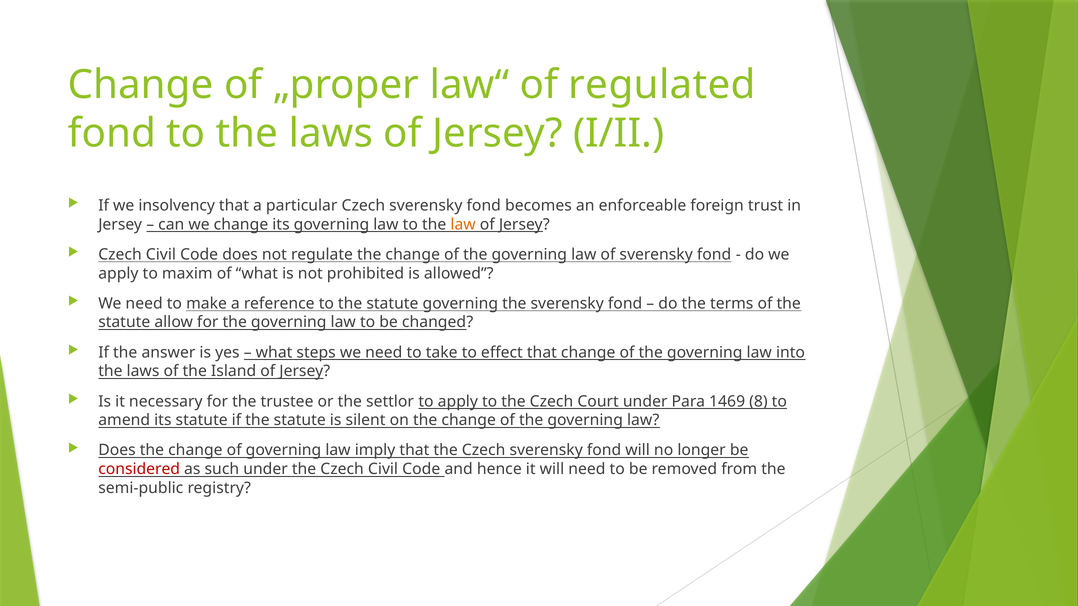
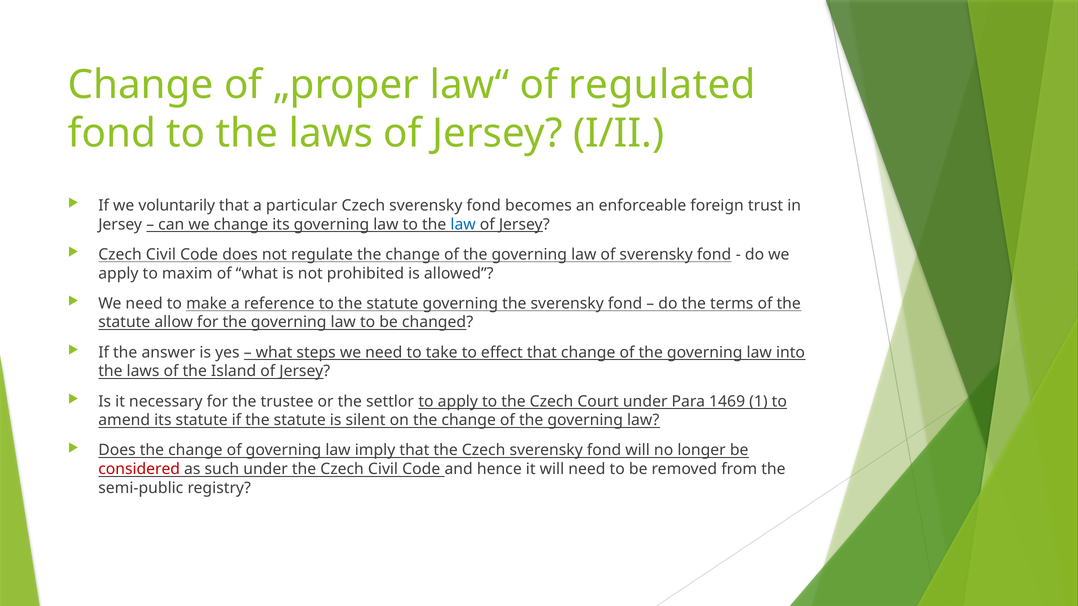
insolvency: insolvency -> voluntarily
law at (463, 224) colour: orange -> blue
8: 8 -> 1
